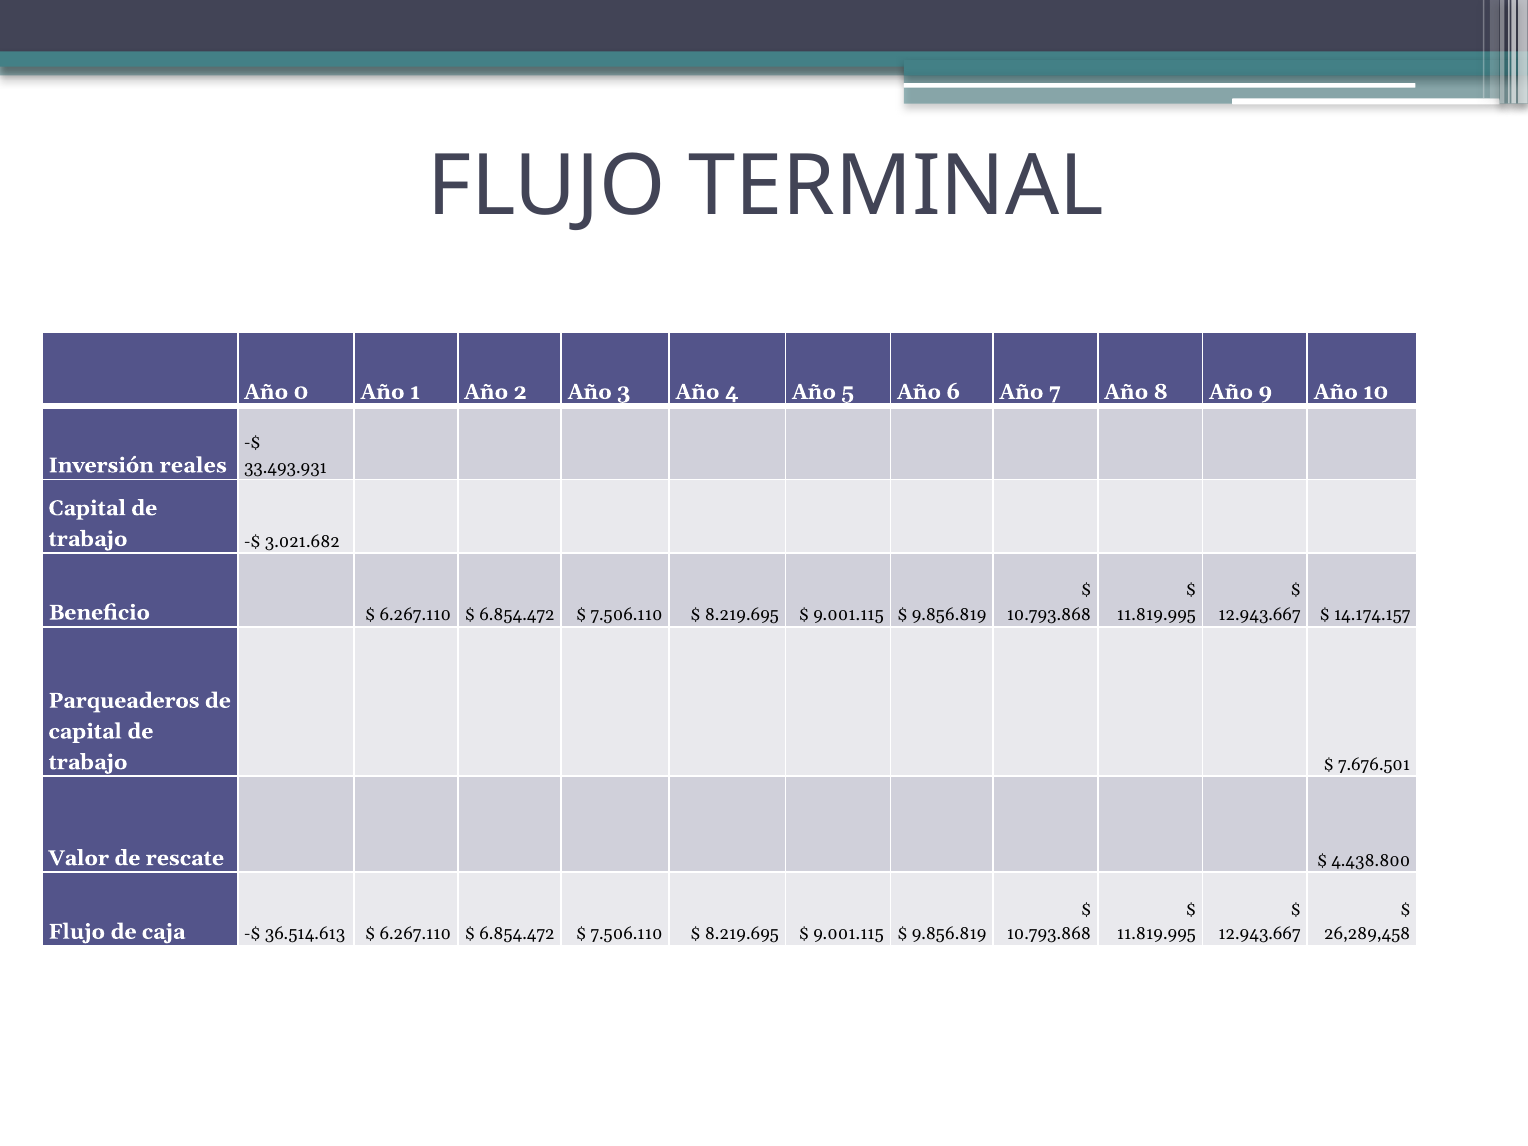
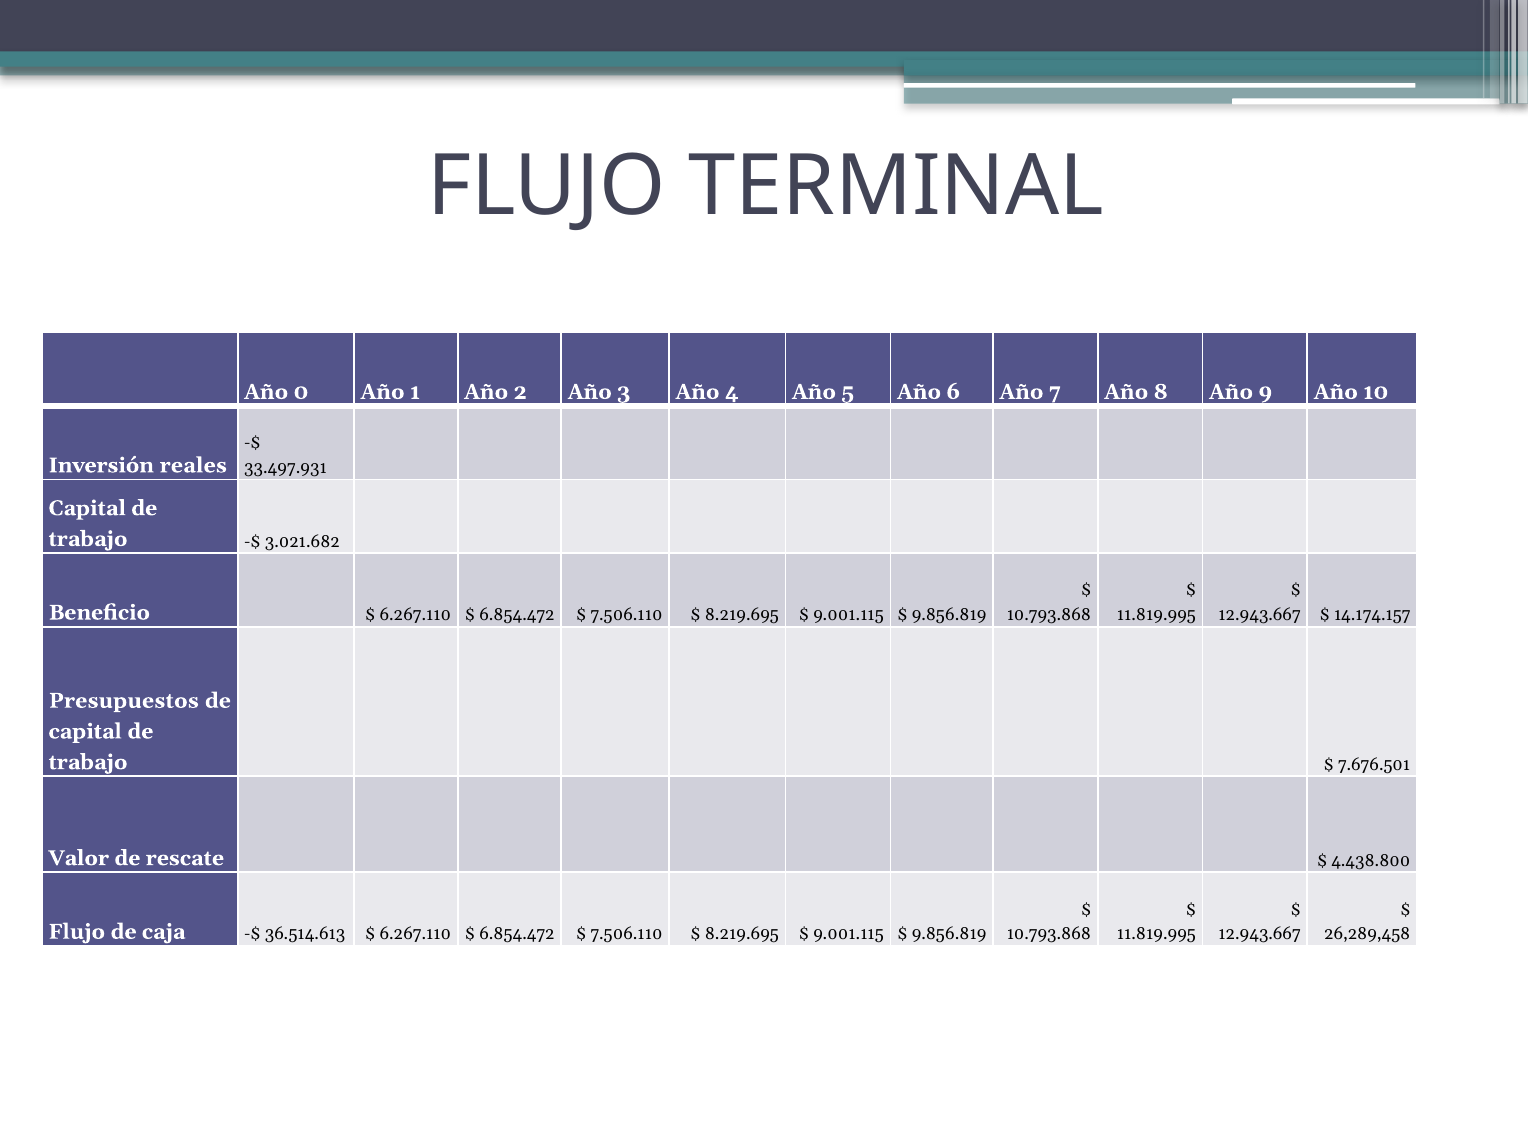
33.493.931: 33.493.931 -> 33.497.931
Parqueaderos: Parqueaderos -> Presupuestos
